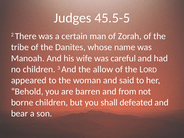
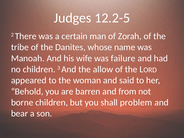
45.5-5: 45.5-5 -> 12.2-5
careful: careful -> failure
defeated: defeated -> problem
